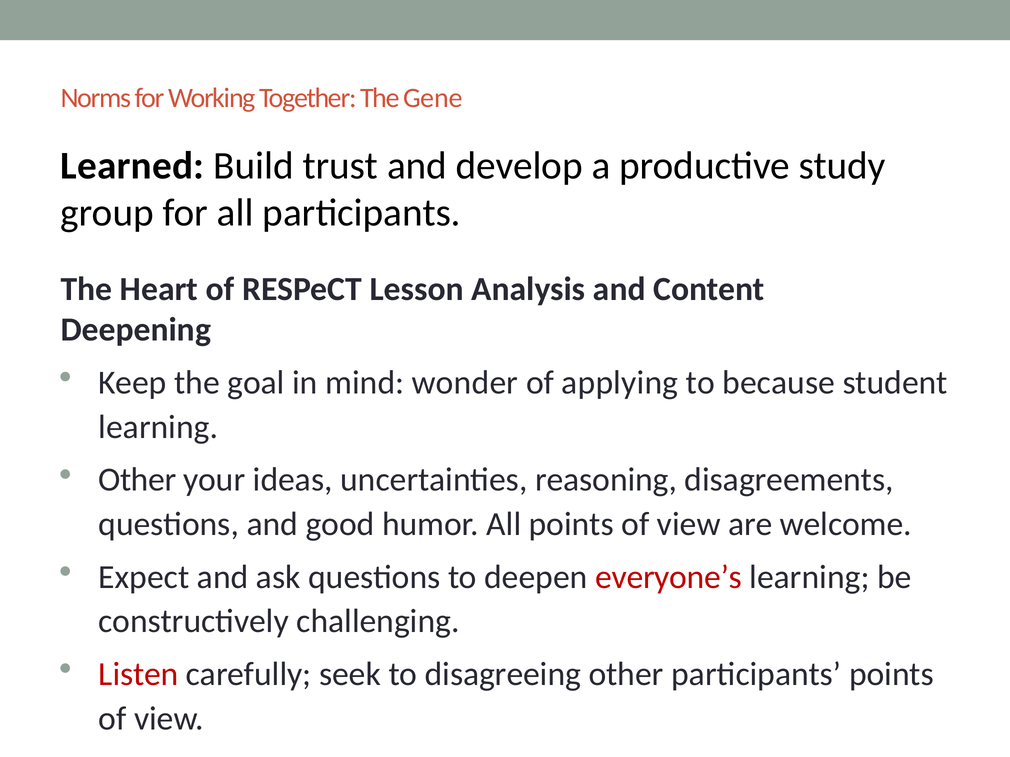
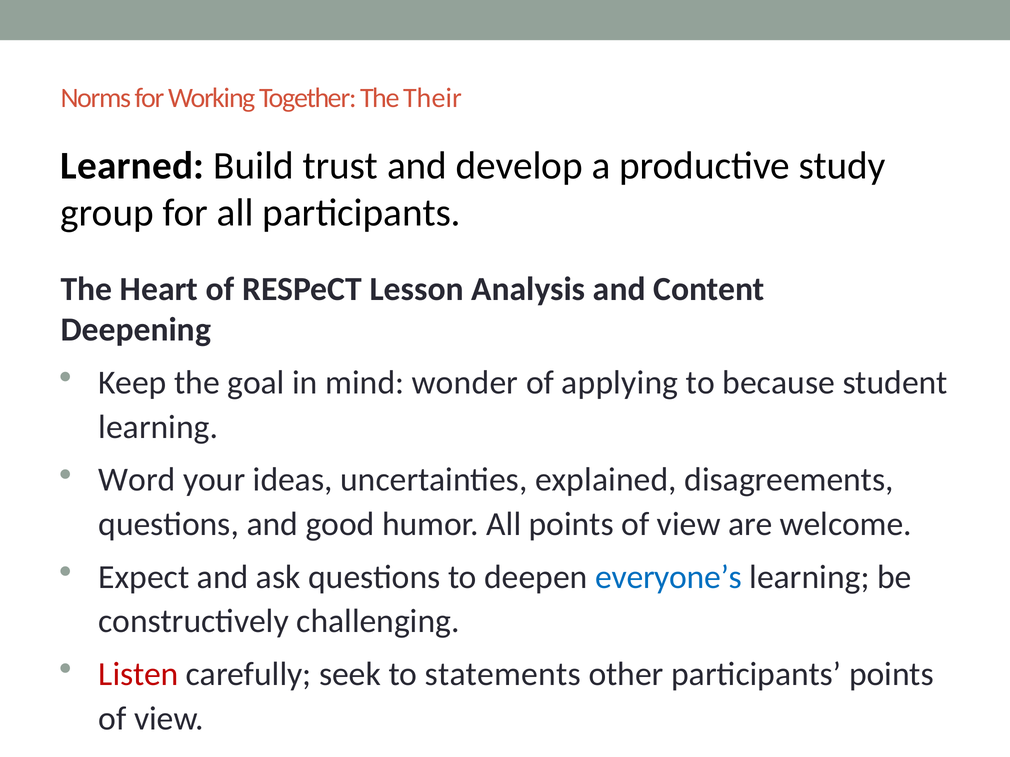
Gene: Gene -> Their
Other at (137, 480): Other -> Word
reasoning: reasoning -> explained
everyone’s colour: red -> blue
disagreeing: disagreeing -> statements
